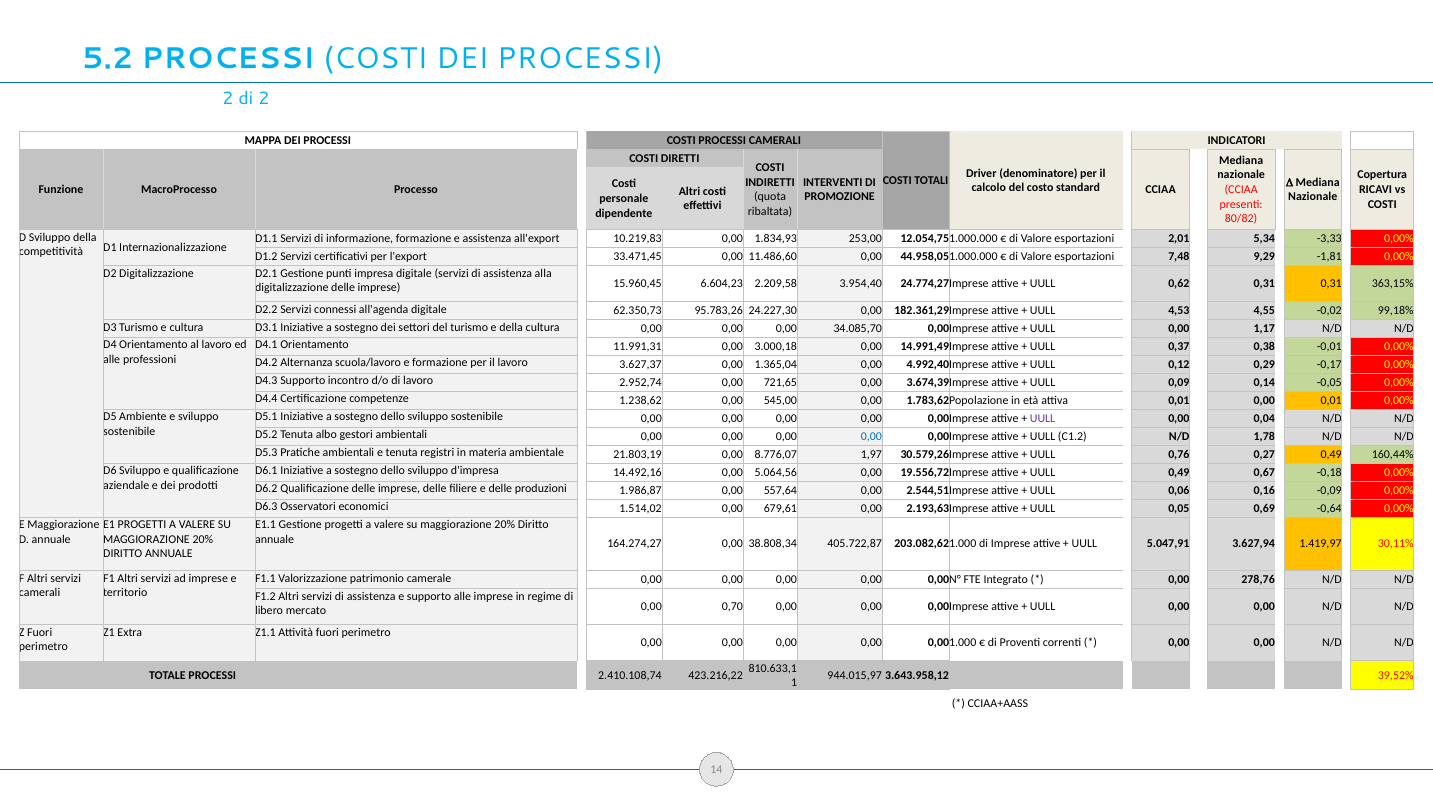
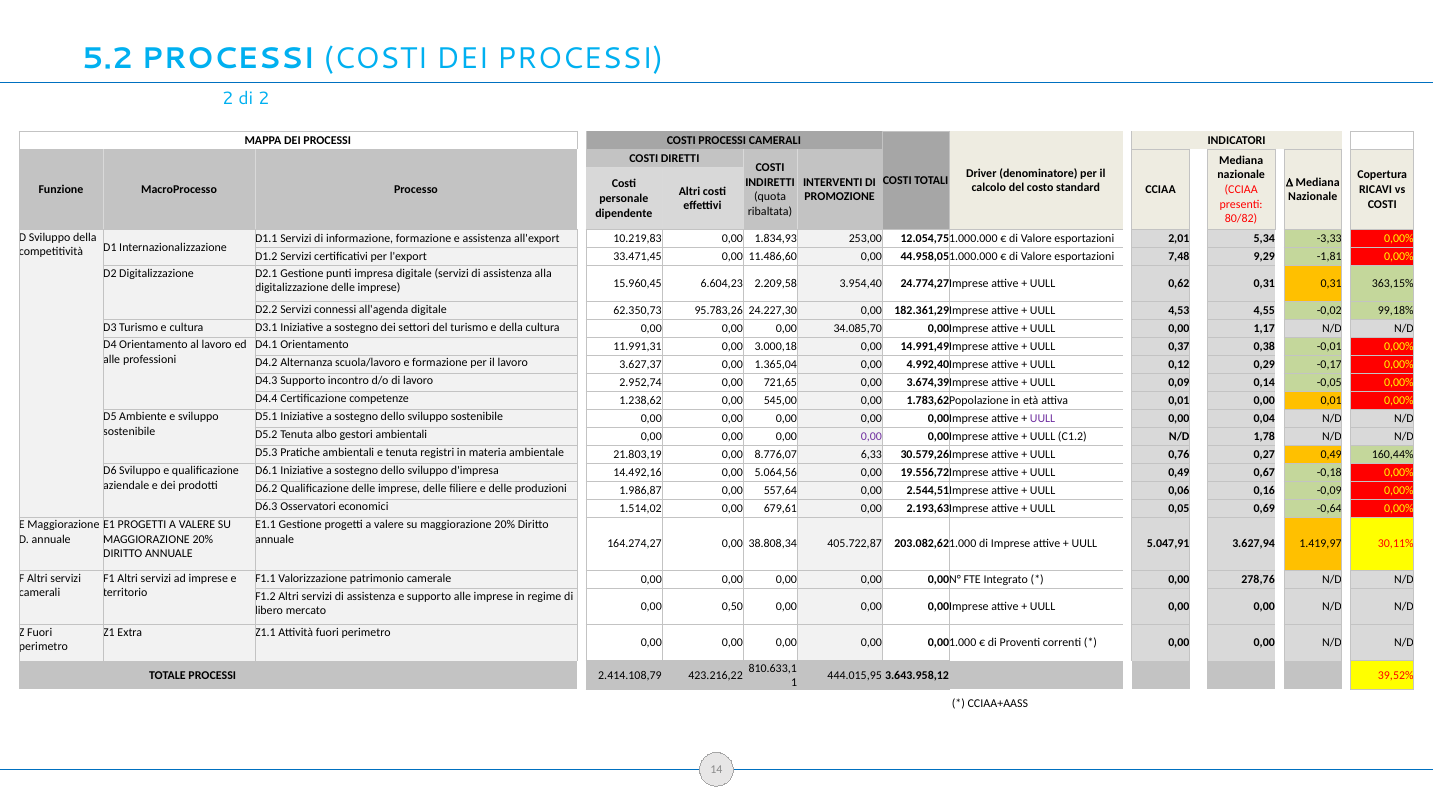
0,00 at (871, 436) colour: blue -> purple
1,97: 1,97 -> 6,33
0,70: 0,70 -> 0,50
2.410.108,74: 2.410.108,74 -> 2.414.108,79
944.015,97: 944.015,97 -> 444.015,95
